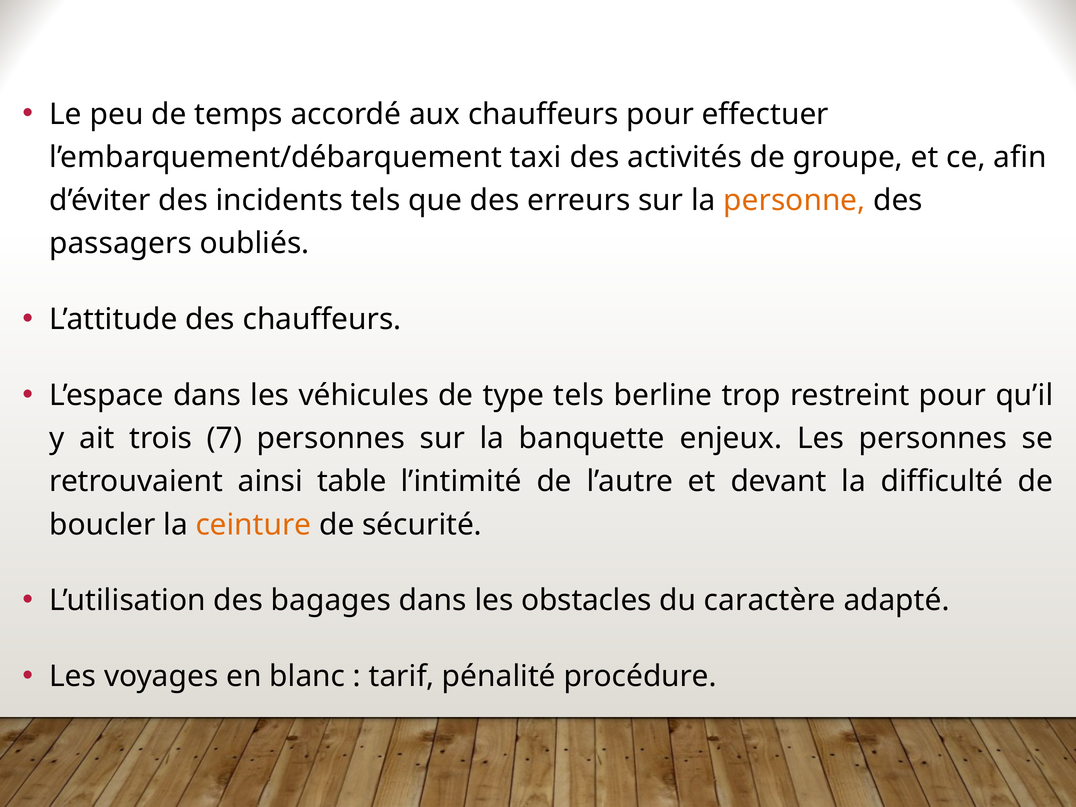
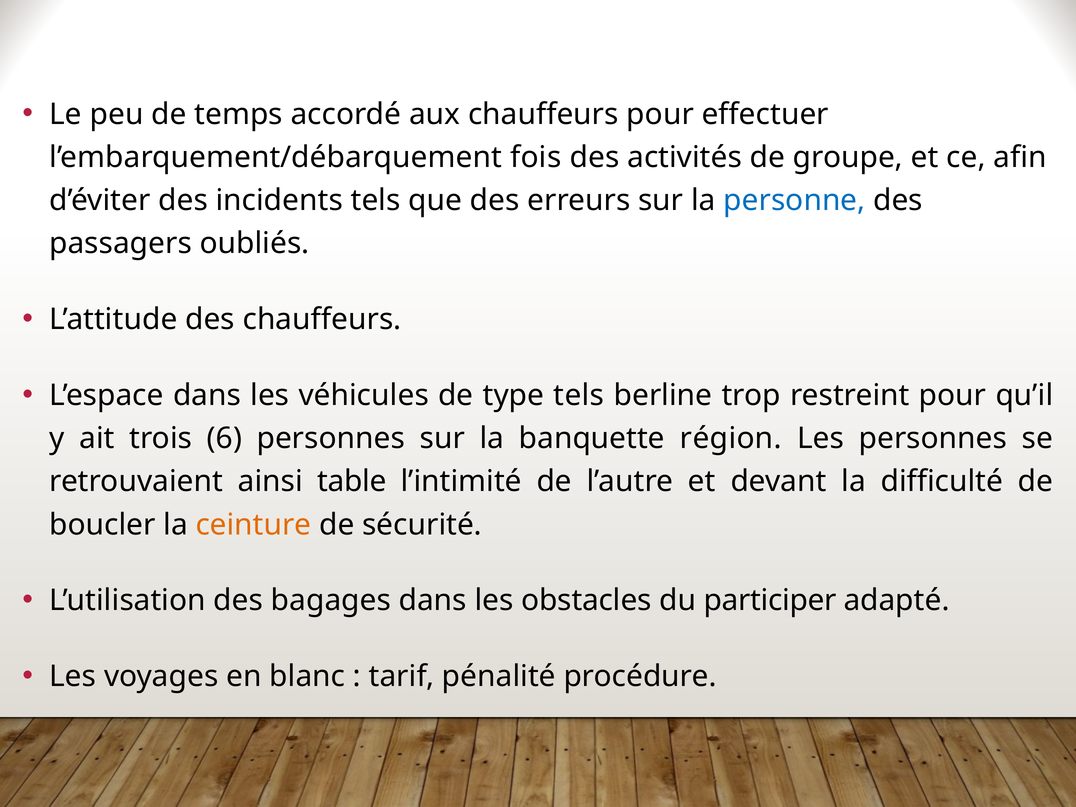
taxi: taxi -> fois
personne colour: orange -> blue
7: 7 -> 6
enjeux: enjeux -> région
caractère: caractère -> participer
